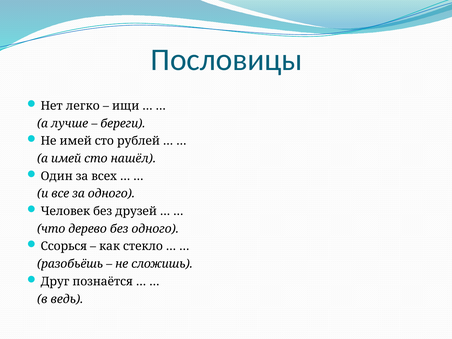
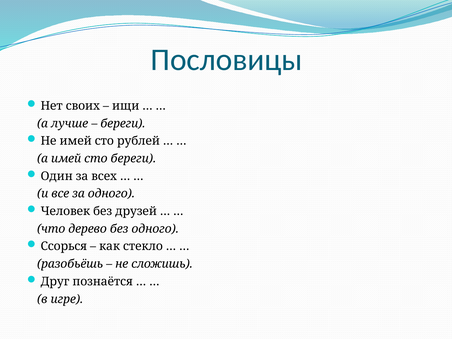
легко: легко -> своих
сто нашёл: нашёл -> береги
ведь: ведь -> игре
